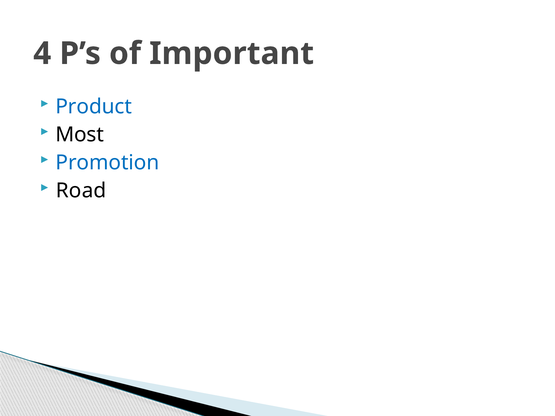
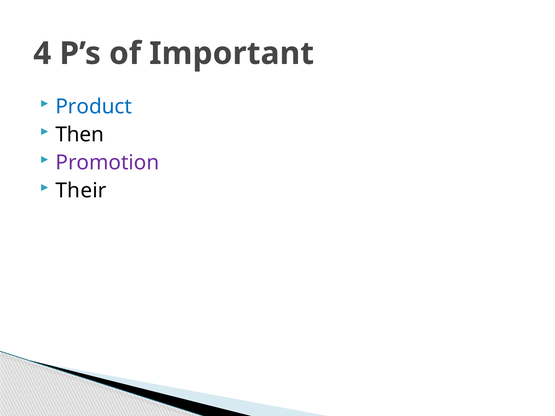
Most: Most -> Then
Promotion colour: blue -> purple
Road: Road -> Their
